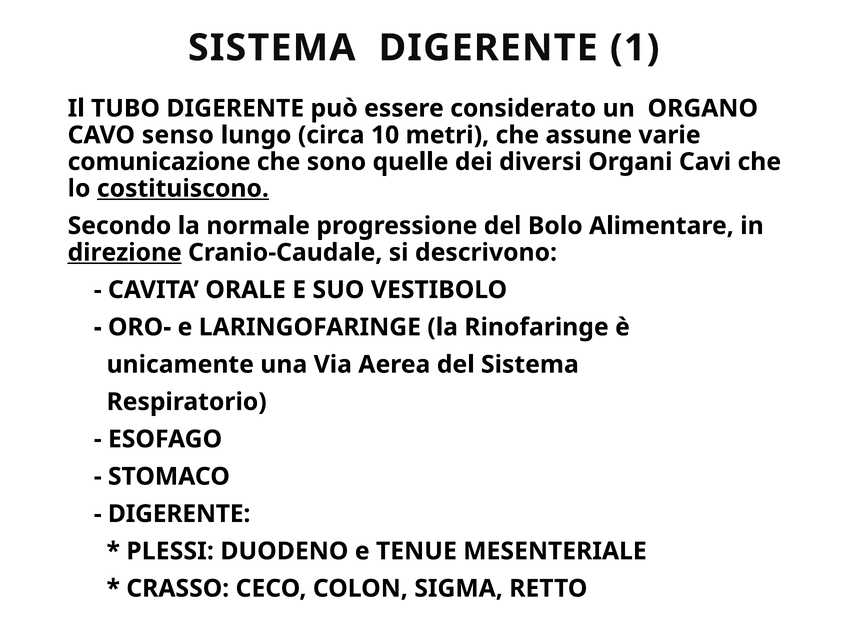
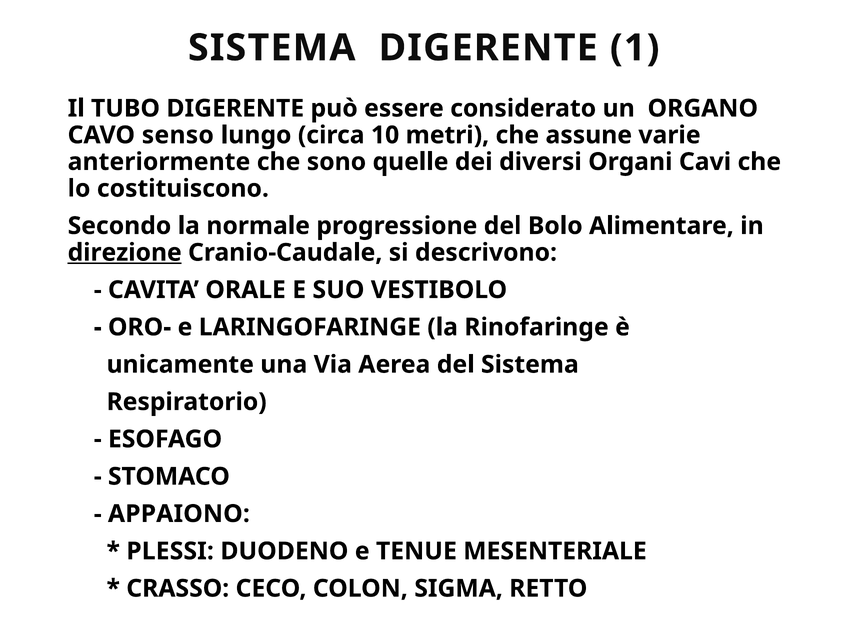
comunicazione: comunicazione -> anteriormente
costituiscono underline: present -> none
DIGERENTE at (179, 514): DIGERENTE -> APPAIONO
